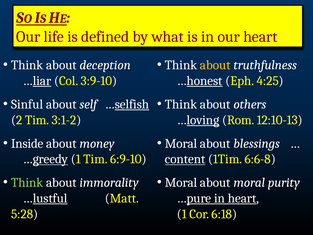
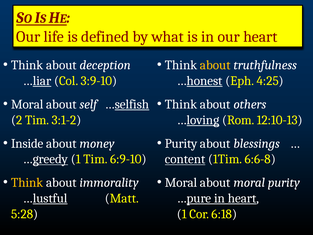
Sinful at (27, 104): Sinful -> Moral
Moral at (181, 143): Moral -> Purity
Think at (27, 182) colour: light green -> yellow
